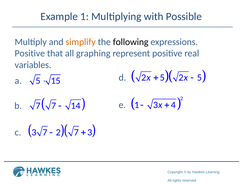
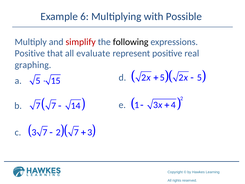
Example 1: 1 -> 6
simplify colour: orange -> red
graphing: graphing -> evaluate
variables: variables -> graphing
